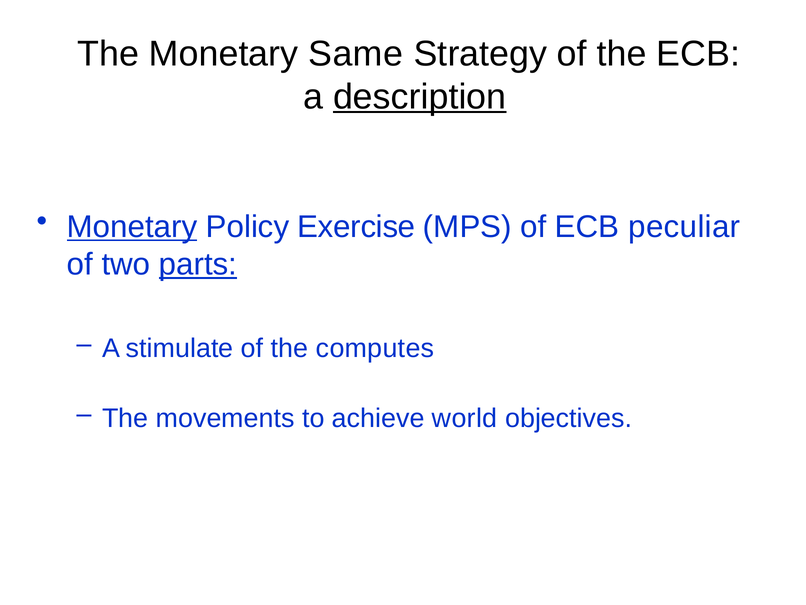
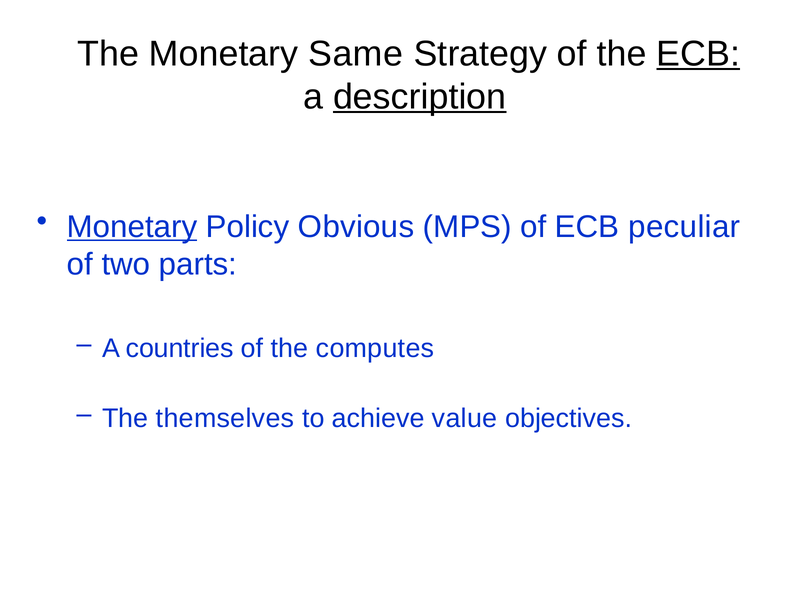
ECB at (698, 54) underline: none -> present
Exercise: Exercise -> Obvious
parts underline: present -> none
stimulate: stimulate -> countries
movements: movements -> themselves
world: world -> value
